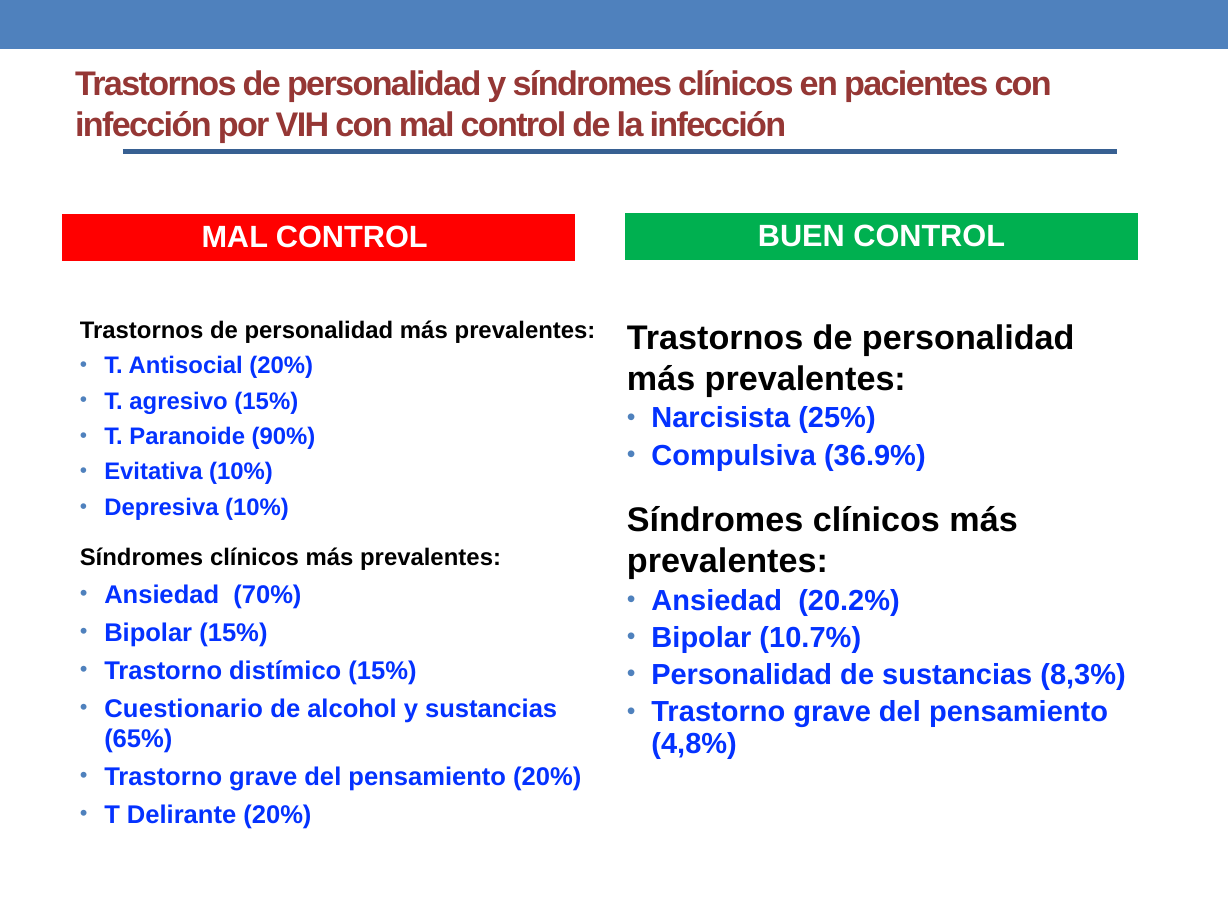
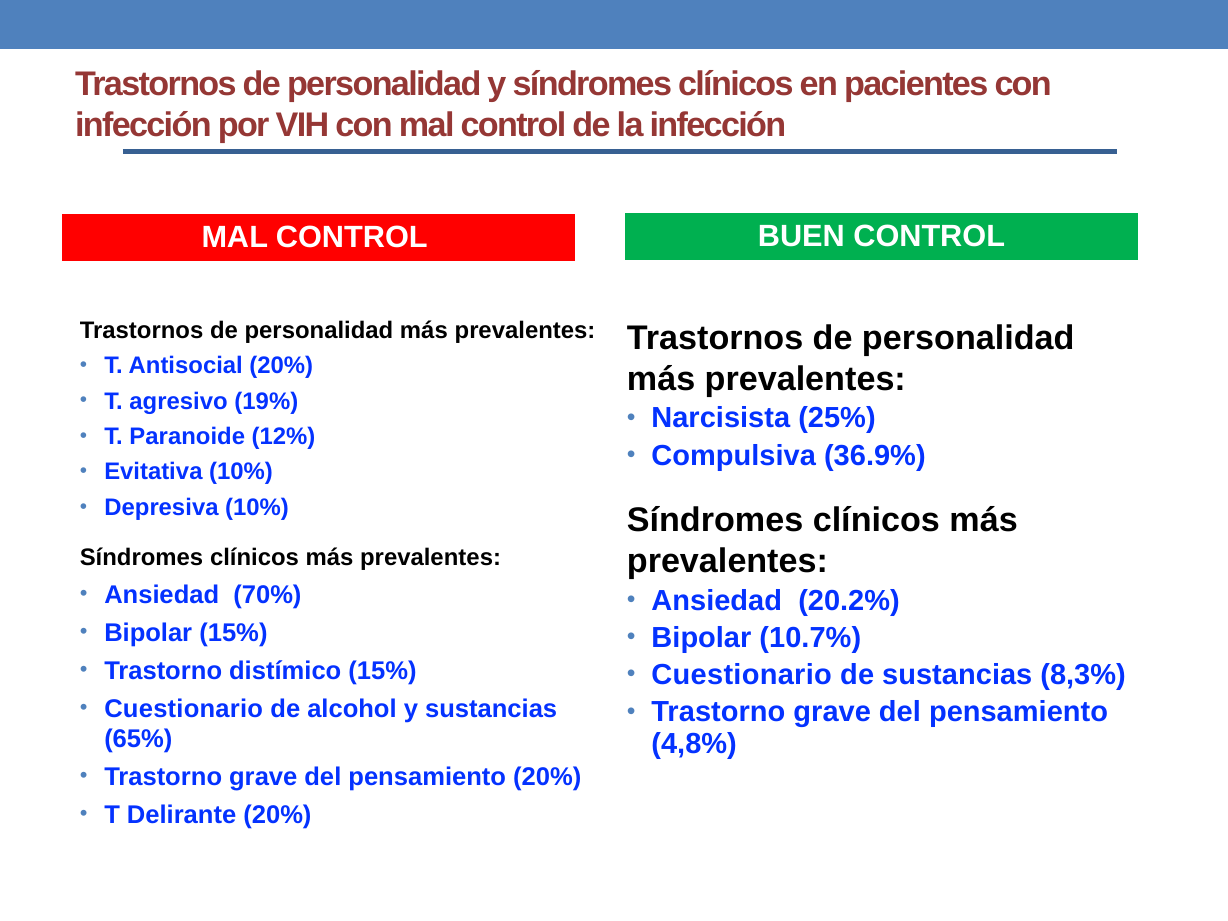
agresivo 15%: 15% -> 19%
90%: 90% -> 12%
Personalidad at (742, 675): Personalidad -> Cuestionario
